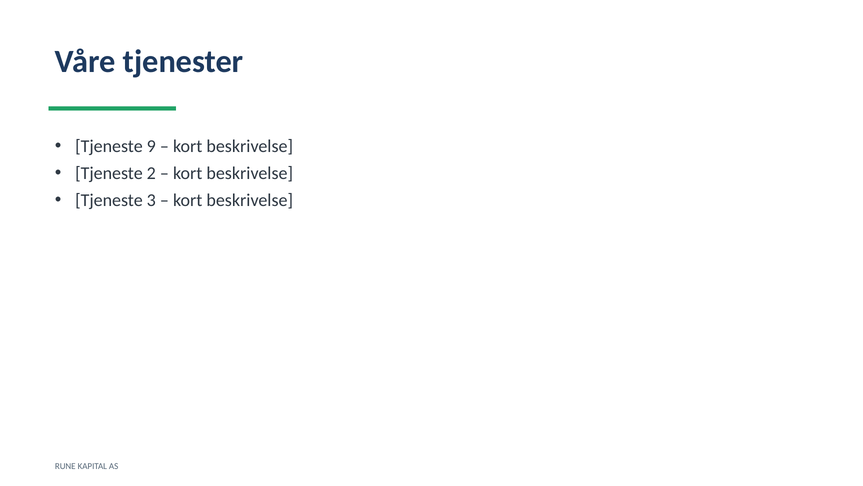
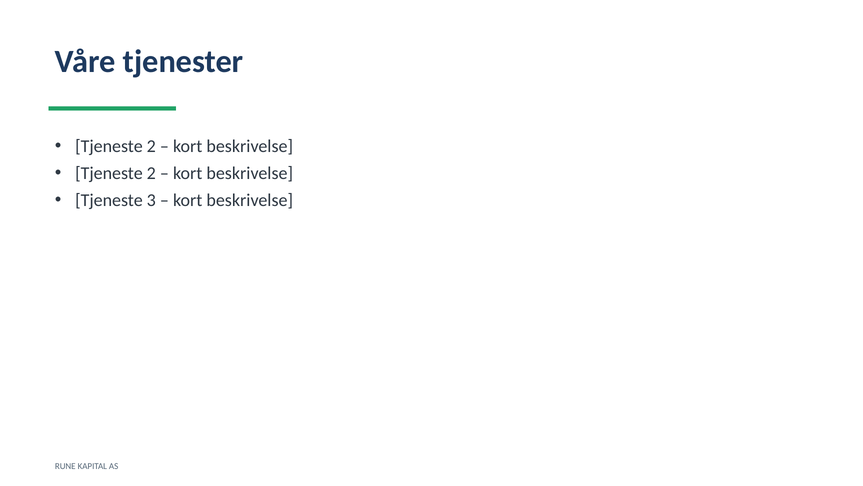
9 at (151, 146): 9 -> 2
